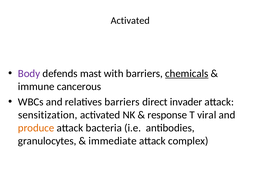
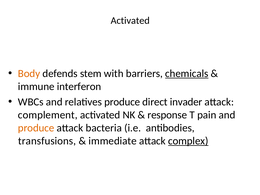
Body colour: purple -> orange
mast: mast -> stem
cancerous: cancerous -> interferon
relatives barriers: barriers -> produce
sensitization: sensitization -> complement
viral: viral -> pain
granulocytes: granulocytes -> transfusions
complex underline: none -> present
